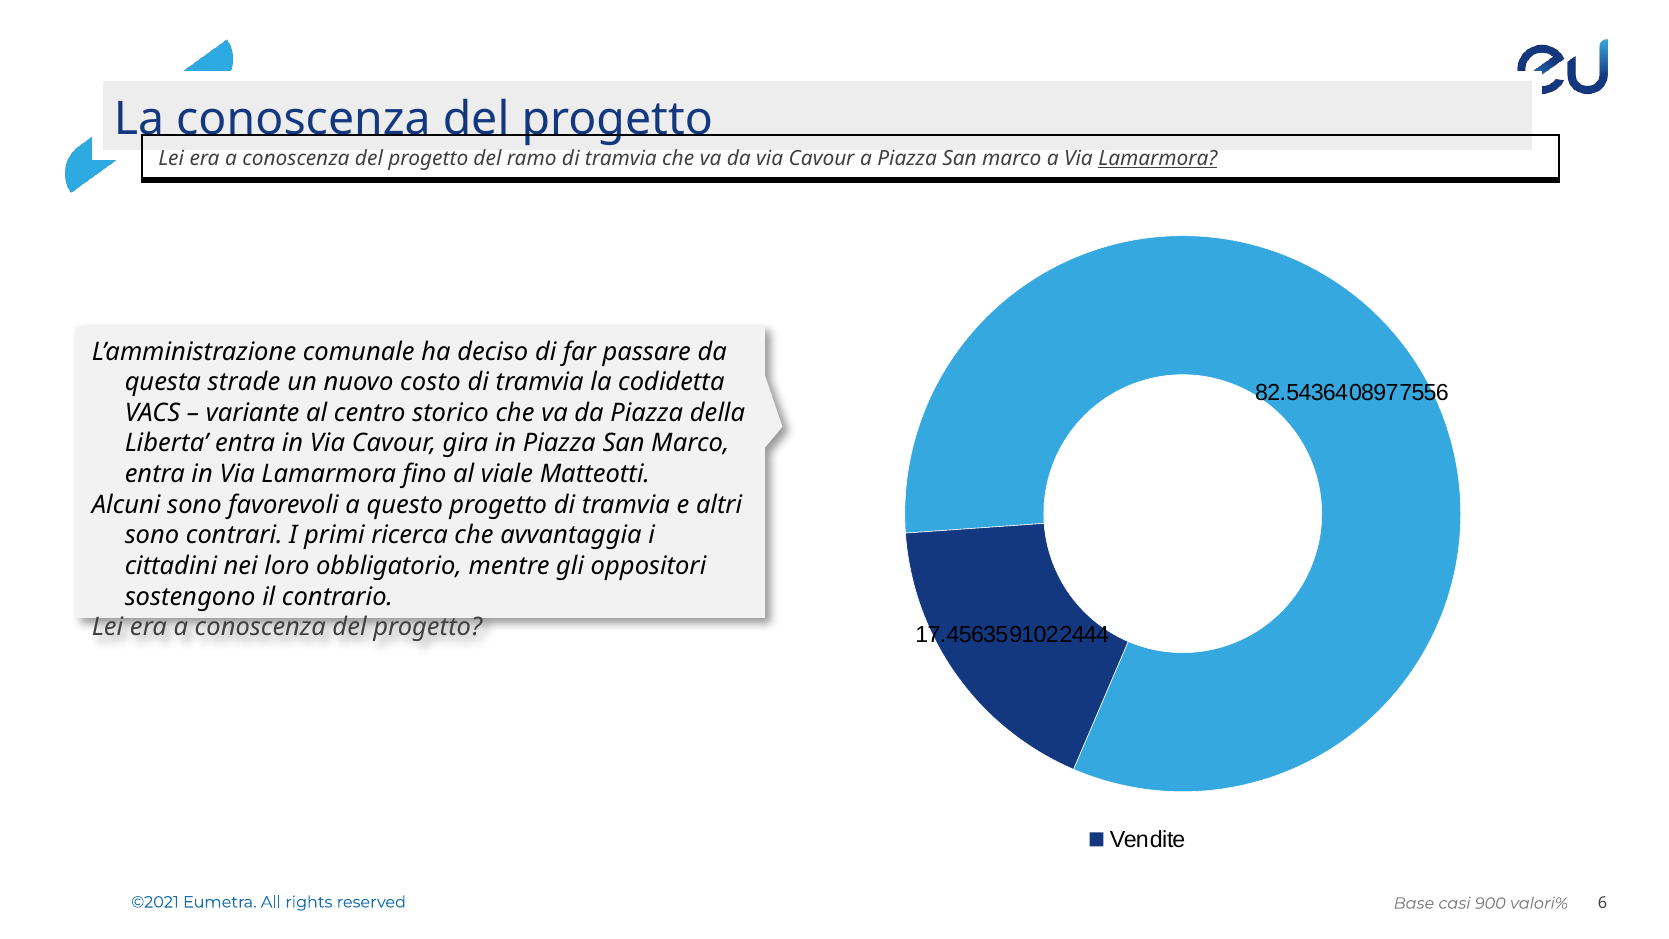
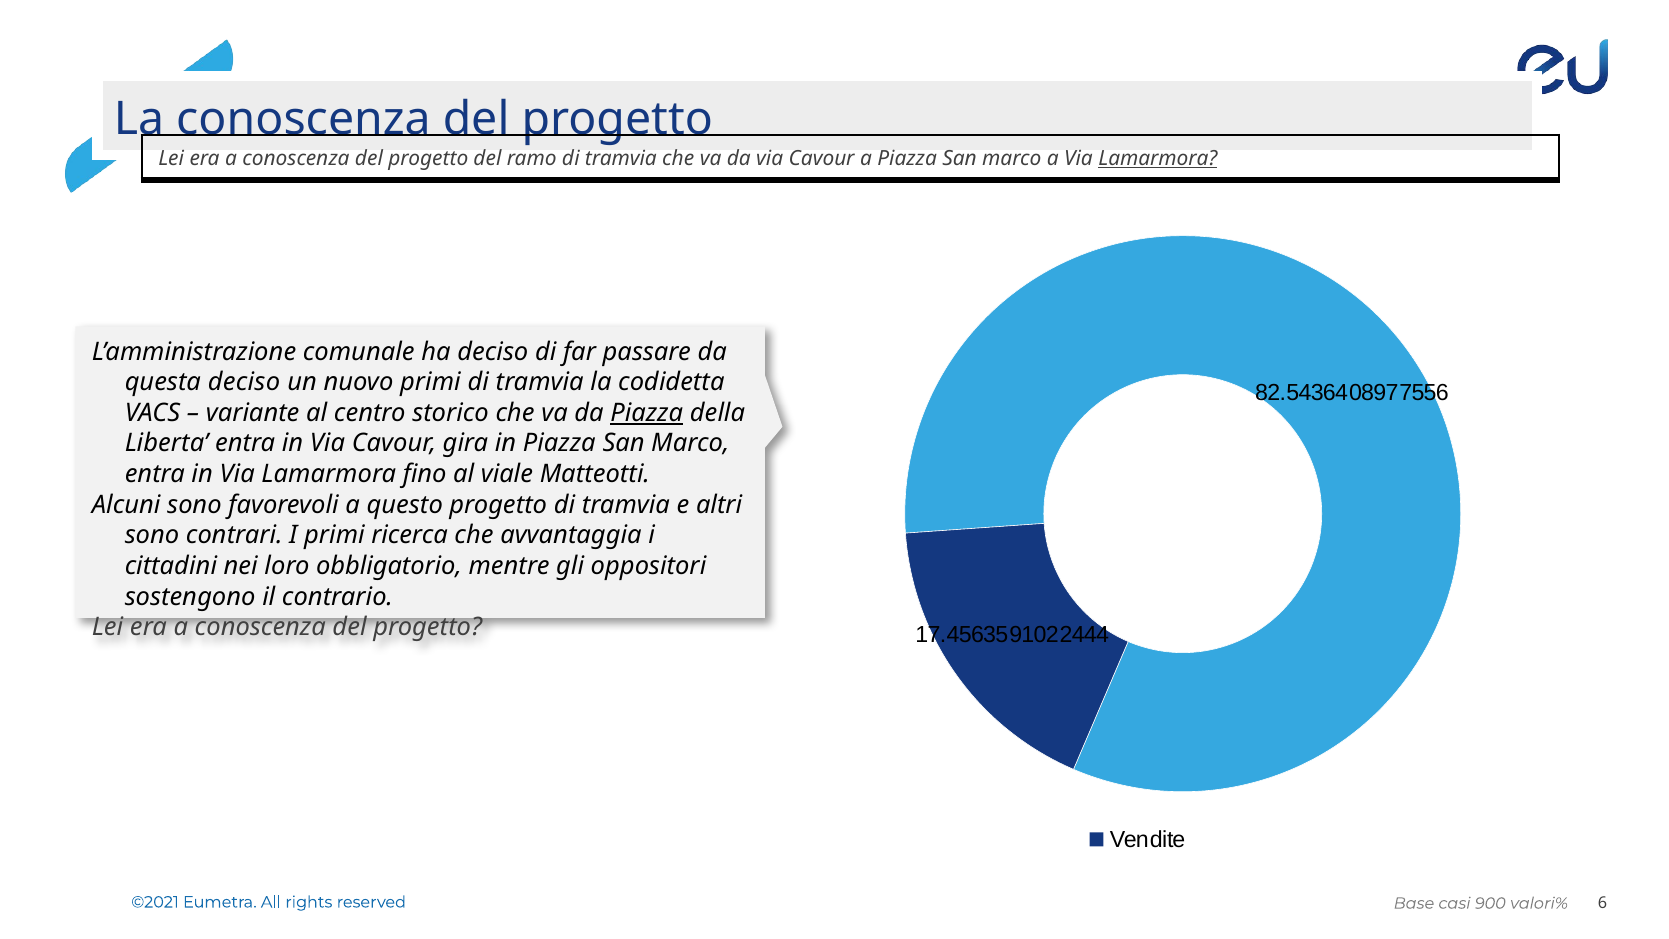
questa strade: strade -> deciso
nuovo costo: costo -> primi
Piazza at (647, 413) underline: none -> present
